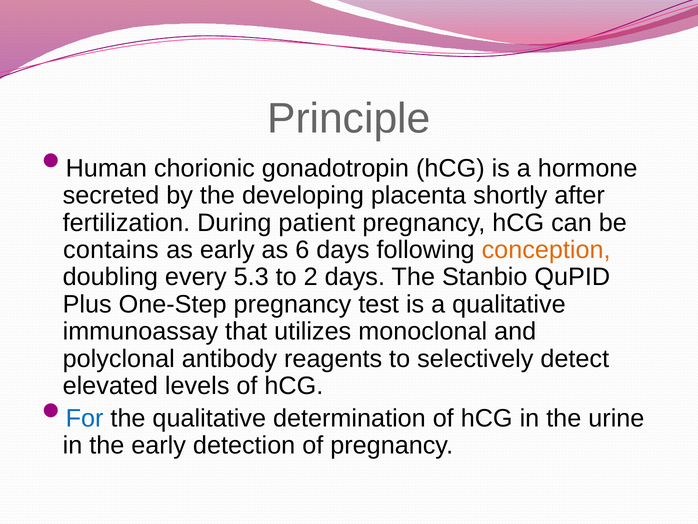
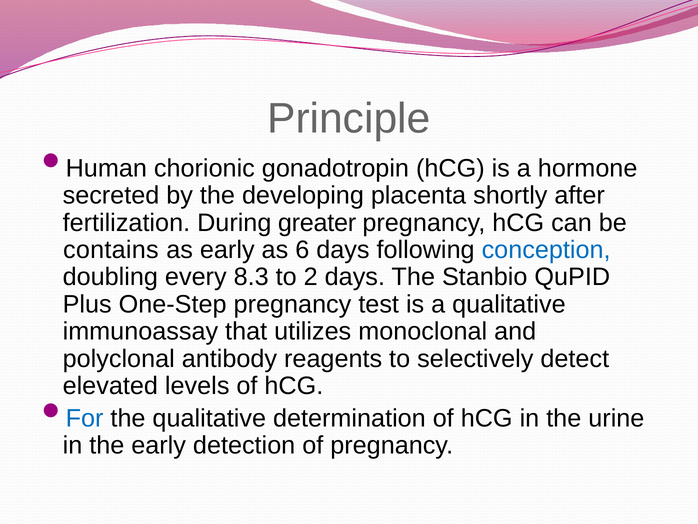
patient: patient -> greater
conception colour: orange -> blue
5.3: 5.3 -> 8.3
